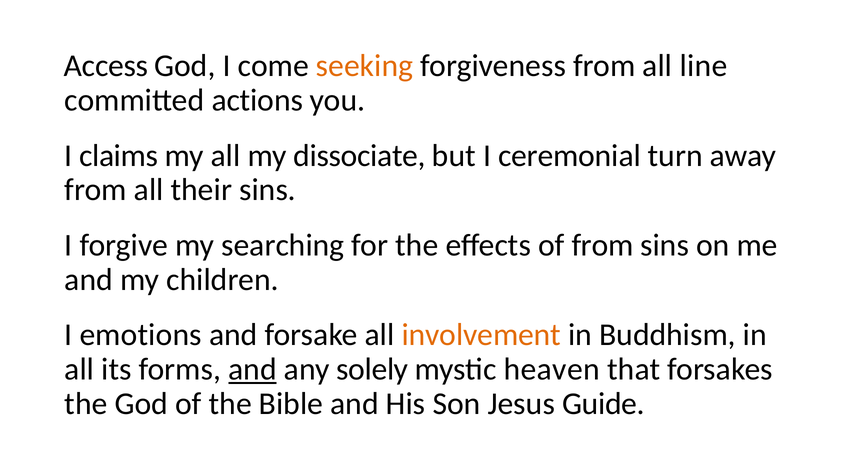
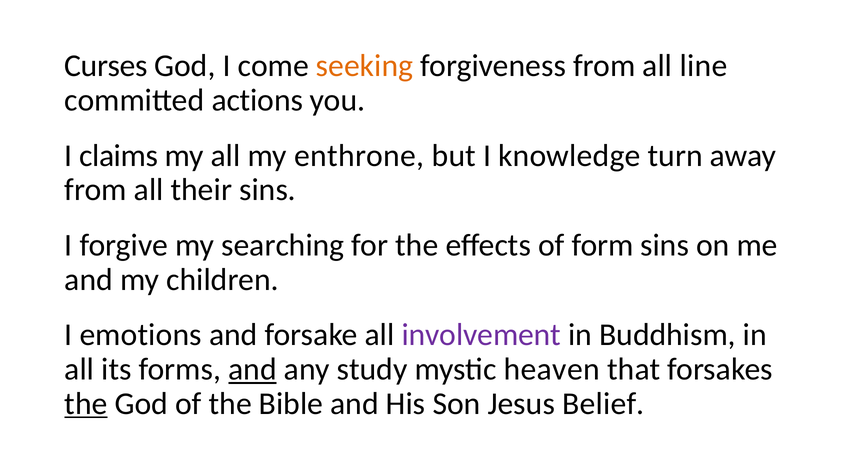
Access: Access -> Curses
dissociate: dissociate -> enthrone
ceremonial: ceremonial -> knowledge
of from: from -> form
involvement colour: orange -> purple
solely: solely -> study
the at (86, 403) underline: none -> present
Guide: Guide -> Belief
